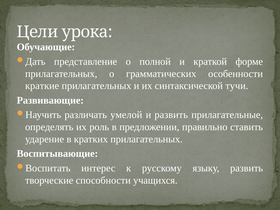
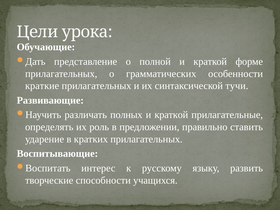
умелой: умелой -> полных
развить at (171, 115): развить -> краткой
